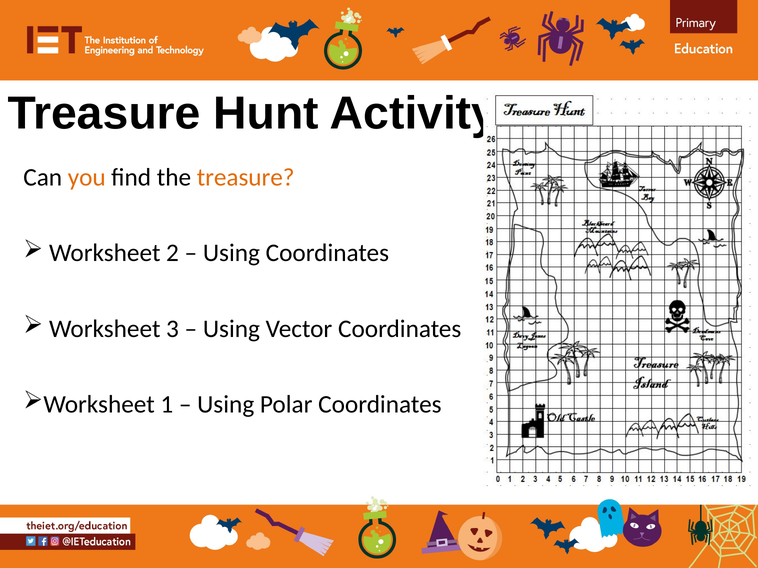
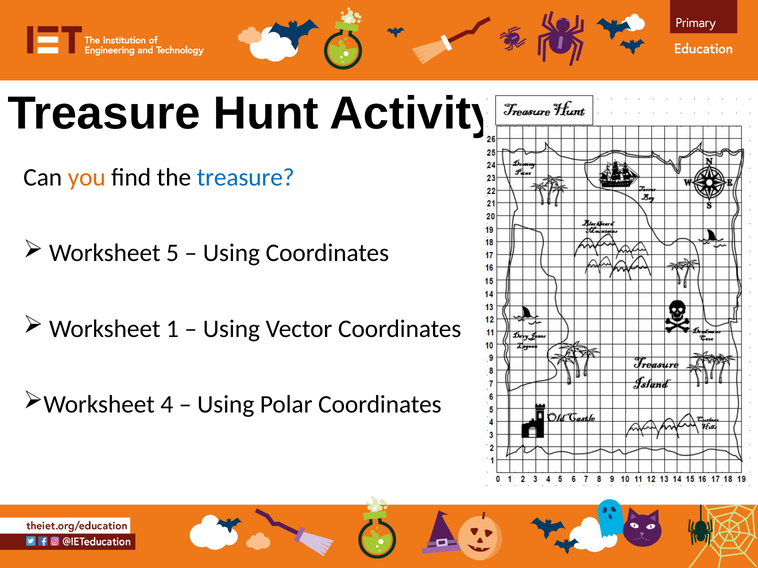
treasure at (246, 178) colour: orange -> blue
2: 2 -> 5
3: 3 -> 1
1: 1 -> 4
